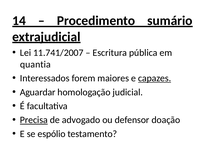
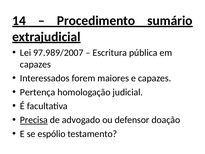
11.741/2007: 11.741/2007 -> 97.989/2007
quantia at (35, 64): quantia -> capazes
capazes at (155, 78) underline: present -> none
Aguardar: Aguardar -> Pertença
